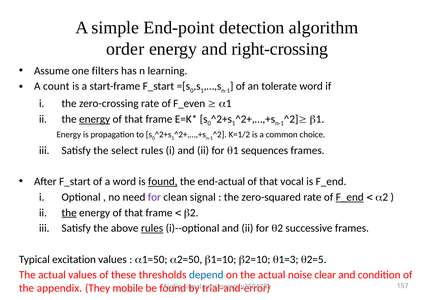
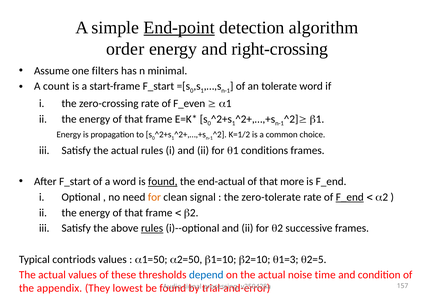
End-point underline: none -> present
learning: learning -> minimal
energy at (95, 119) underline: present -> none
Satisfy the select: select -> actual
sequences: sequences -> conditions
vocal: vocal -> more
for at (154, 198) colour: purple -> orange
zero-squared: zero-squared -> zero-tolerate
the at (69, 213) underline: present -> none
excitation: excitation -> contriods
clear: clear -> time
mobile: mobile -> lowest
